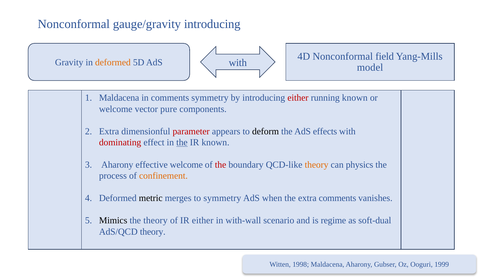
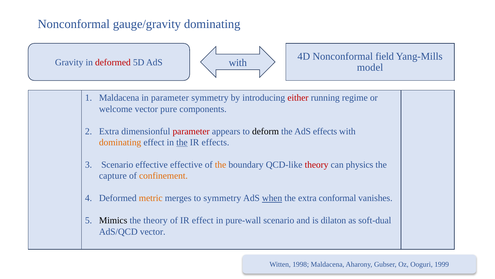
gauge/gravity introducing: introducing -> dominating
deformed at (113, 62) colour: orange -> red
in comments: comments -> parameter
running known: known -> regime
dominating at (120, 142) colour: red -> orange
IR known: known -> effects
Aharony at (117, 164): Aharony -> Scenario
effective welcome: welcome -> effective
the at (221, 164) colour: red -> orange
theory at (317, 164) colour: orange -> red
process: process -> capture
metric colour: black -> orange
when underline: none -> present
extra comments: comments -> conformal
IR either: either -> effect
with-wall: with-wall -> pure-wall
regime: regime -> dilaton
AdS/QCD theory: theory -> vector
